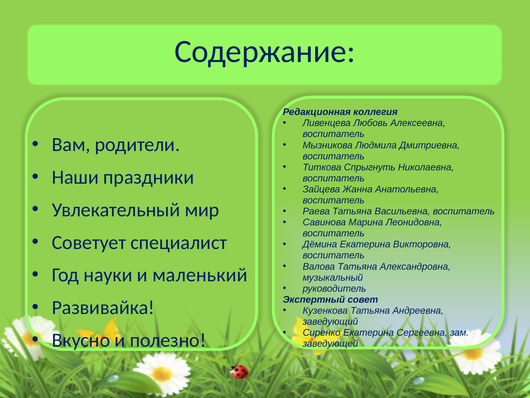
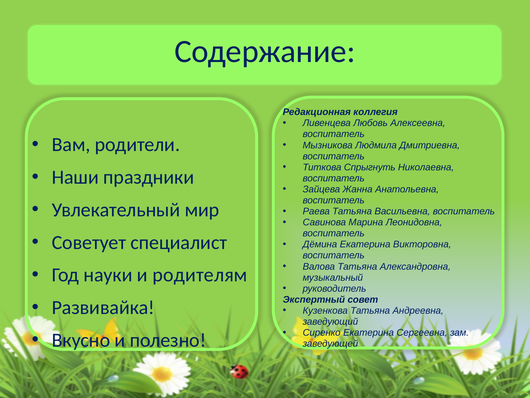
маленький: маленький -> родителям
